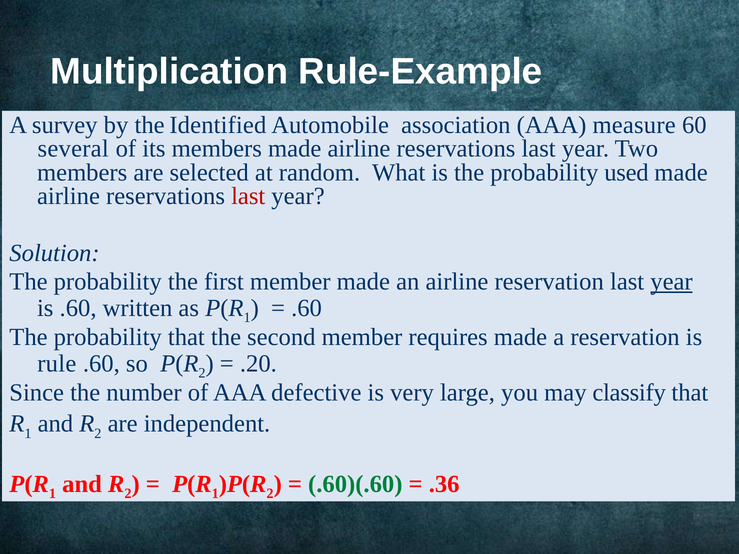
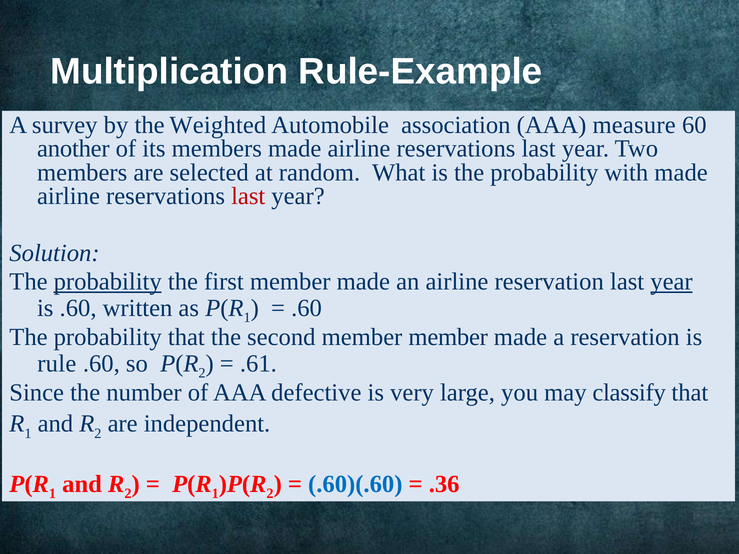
Identified: Identified -> Weighted
several: several -> another
used: used -> with
probability at (108, 282) underline: none -> present
member requires: requires -> member
.20: .20 -> .61
.60)(.60 colour: green -> blue
